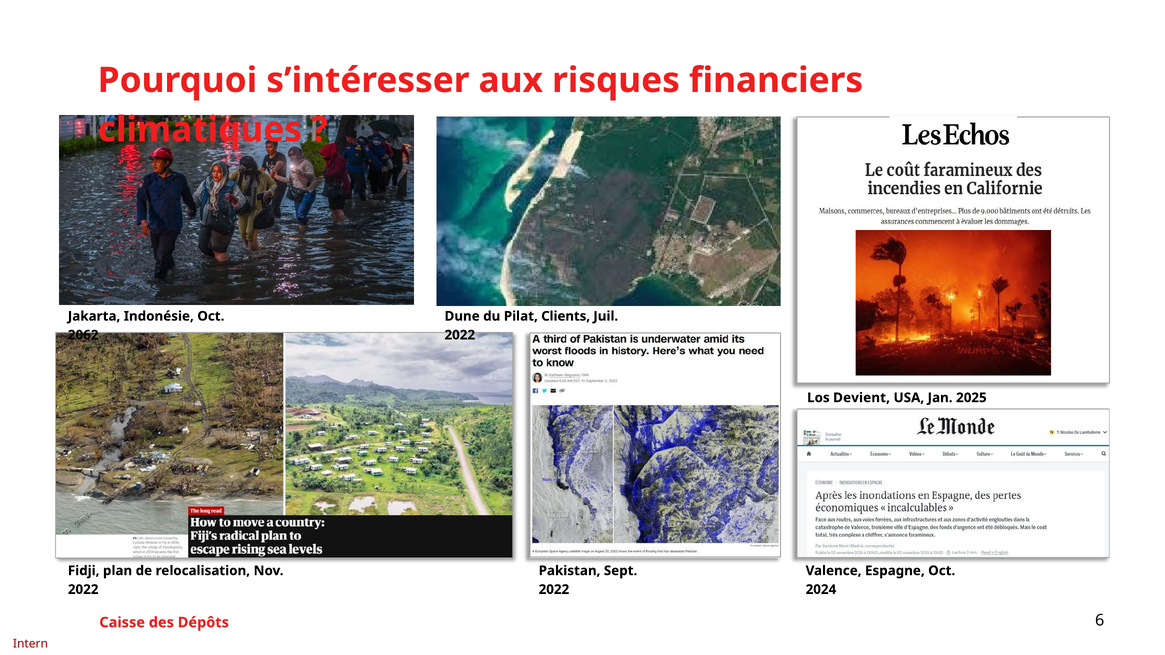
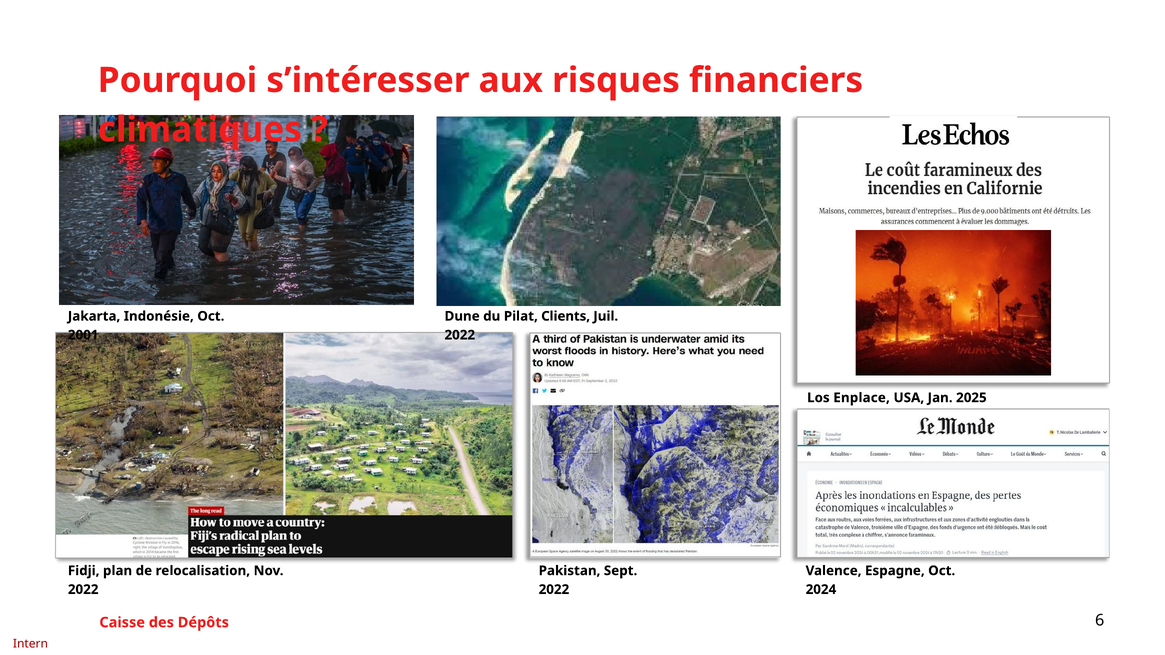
2062: 2062 -> 2001
Devient: Devient -> Enplace
